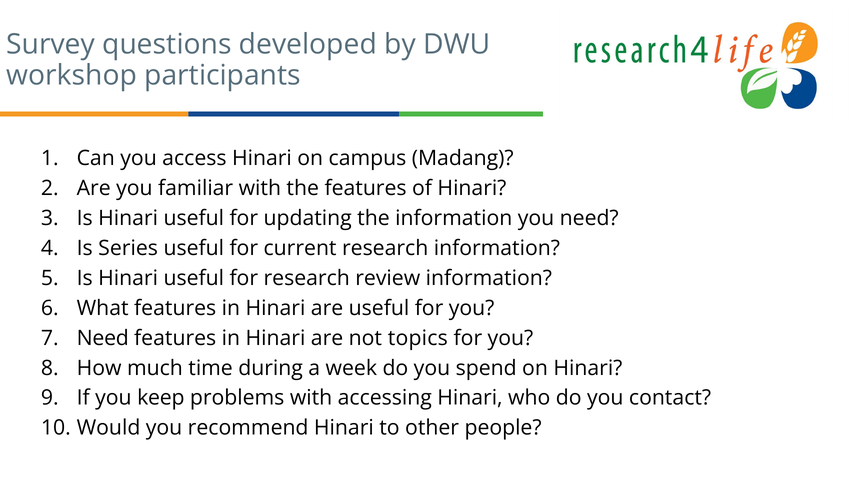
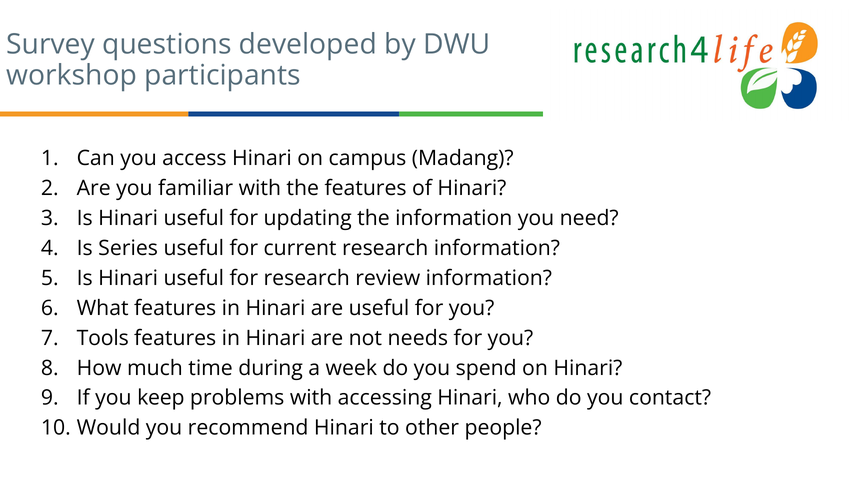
Need at (103, 338): Need -> Tools
topics: topics -> needs
